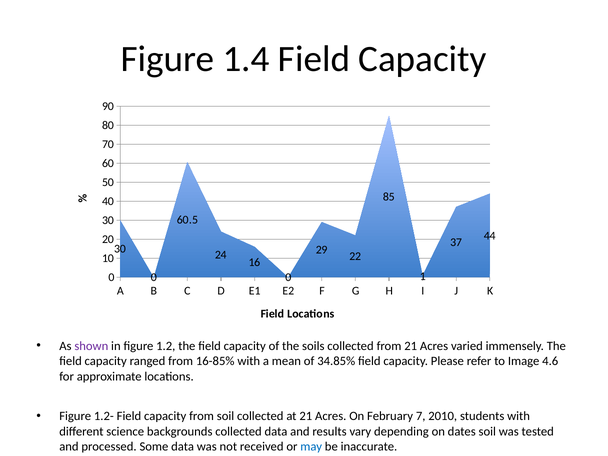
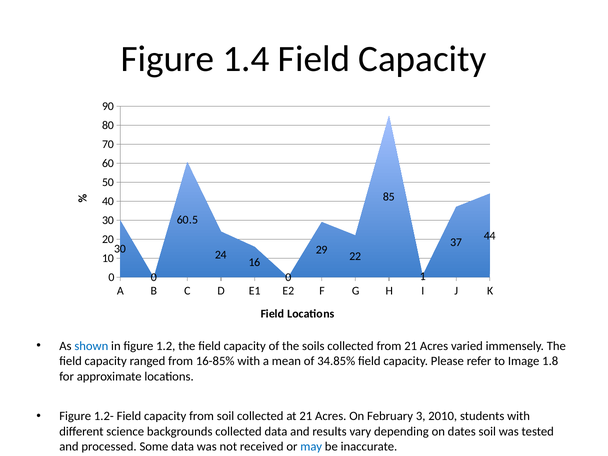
shown colour: purple -> blue
4.6: 4.6 -> 1.8
7: 7 -> 3
